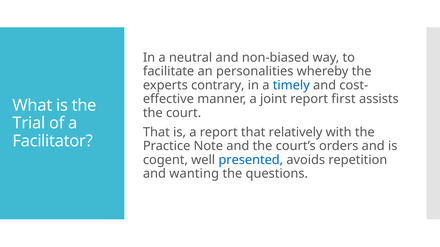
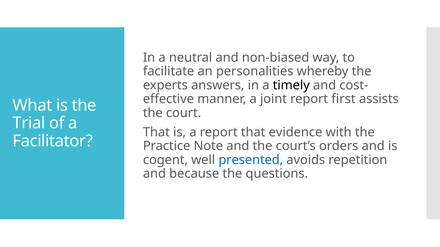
contrary: contrary -> answers
timely colour: blue -> black
relatively: relatively -> evidence
wanting: wanting -> because
